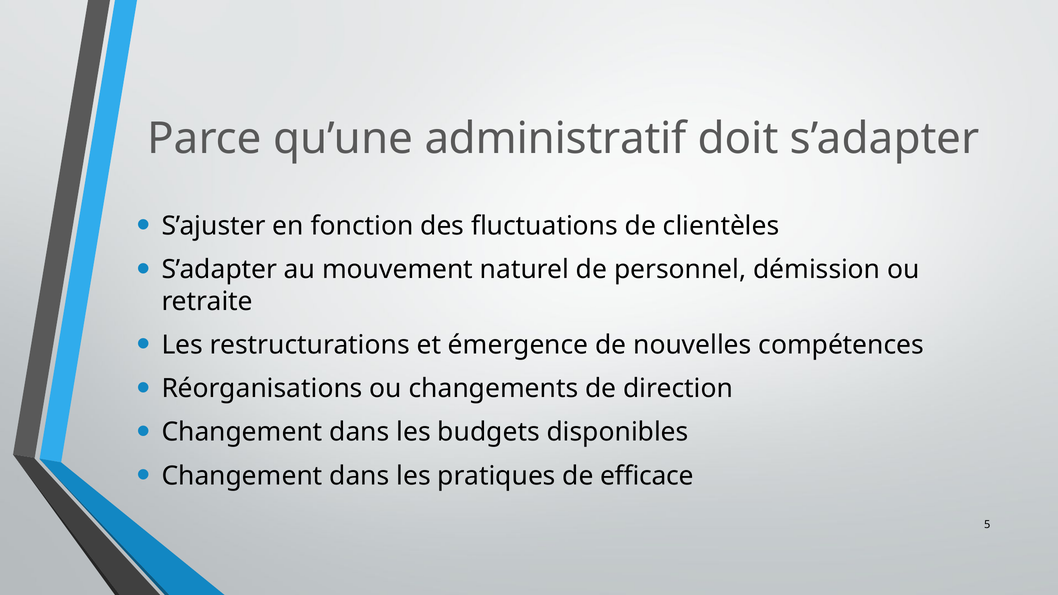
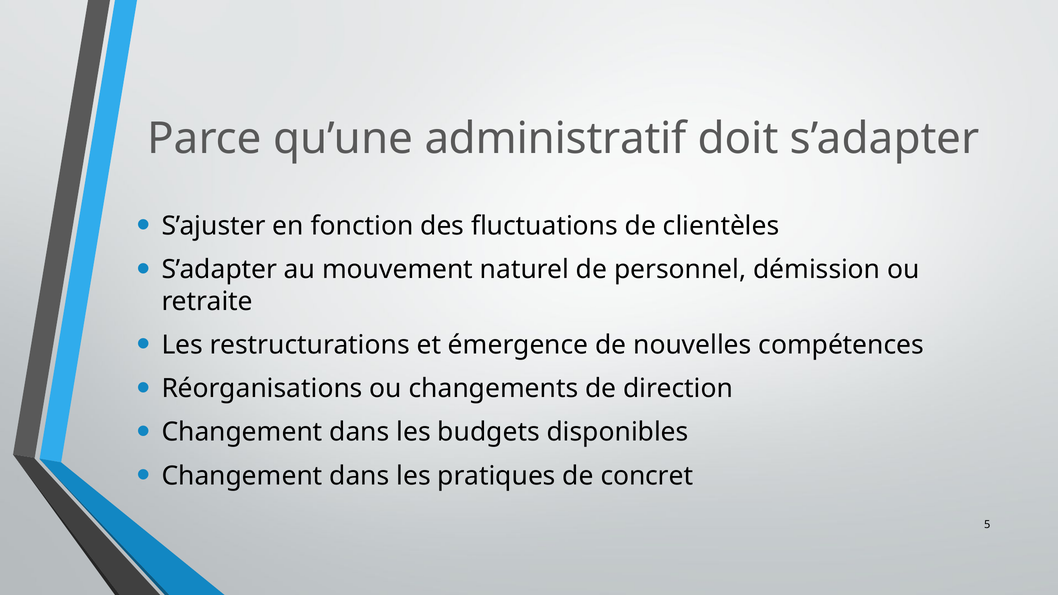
efficace: efficace -> concret
